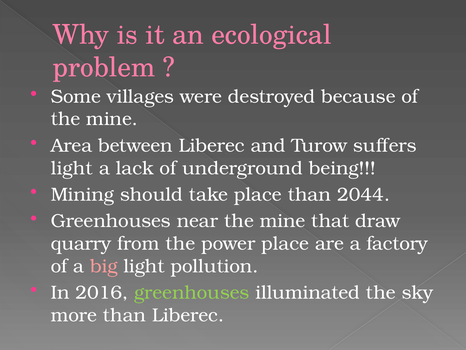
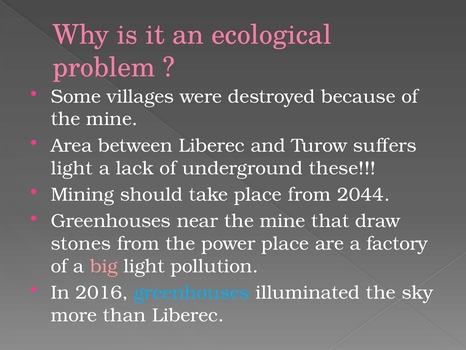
being: being -> these
place than: than -> from
quarry: quarry -> stones
greenhouses at (192, 292) colour: light green -> light blue
